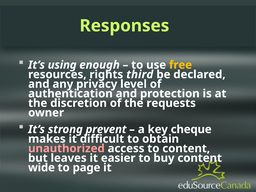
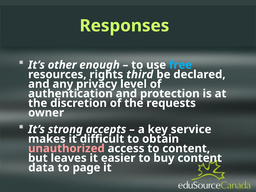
using: using -> other
free colour: yellow -> light blue
prevent: prevent -> accepts
cheque: cheque -> service
wide: wide -> data
